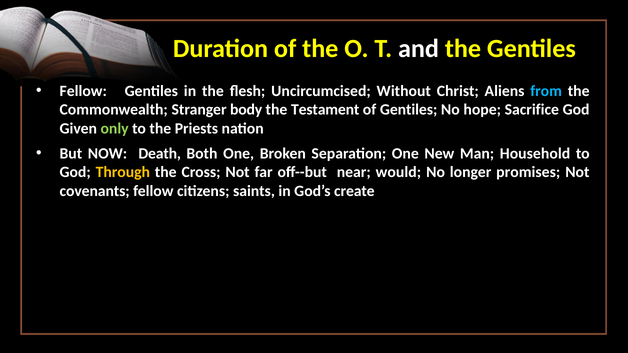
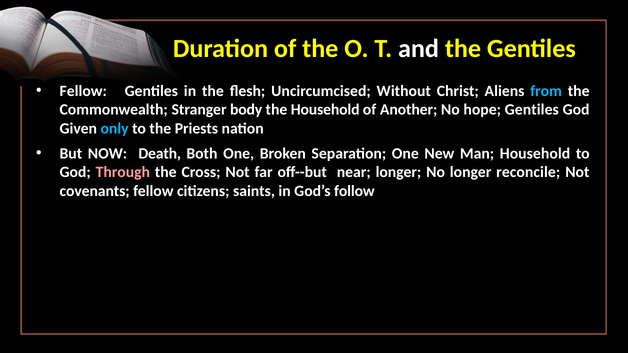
the Testament: Testament -> Household
of Gentiles: Gentiles -> Another
hope Sacrifice: Sacrifice -> Gentiles
only colour: light green -> light blue
Through colour: yellow -> pink
near would: would -> longer
promises: promises -> reconcile
create: create -> follow
